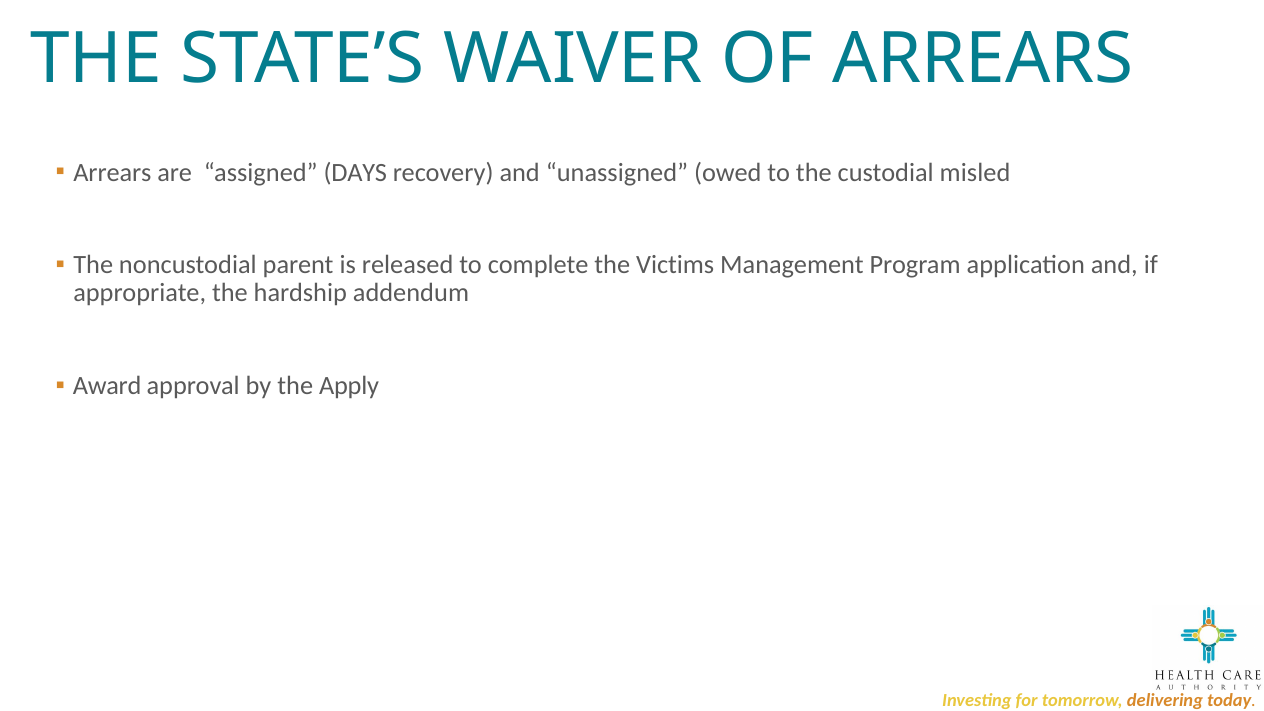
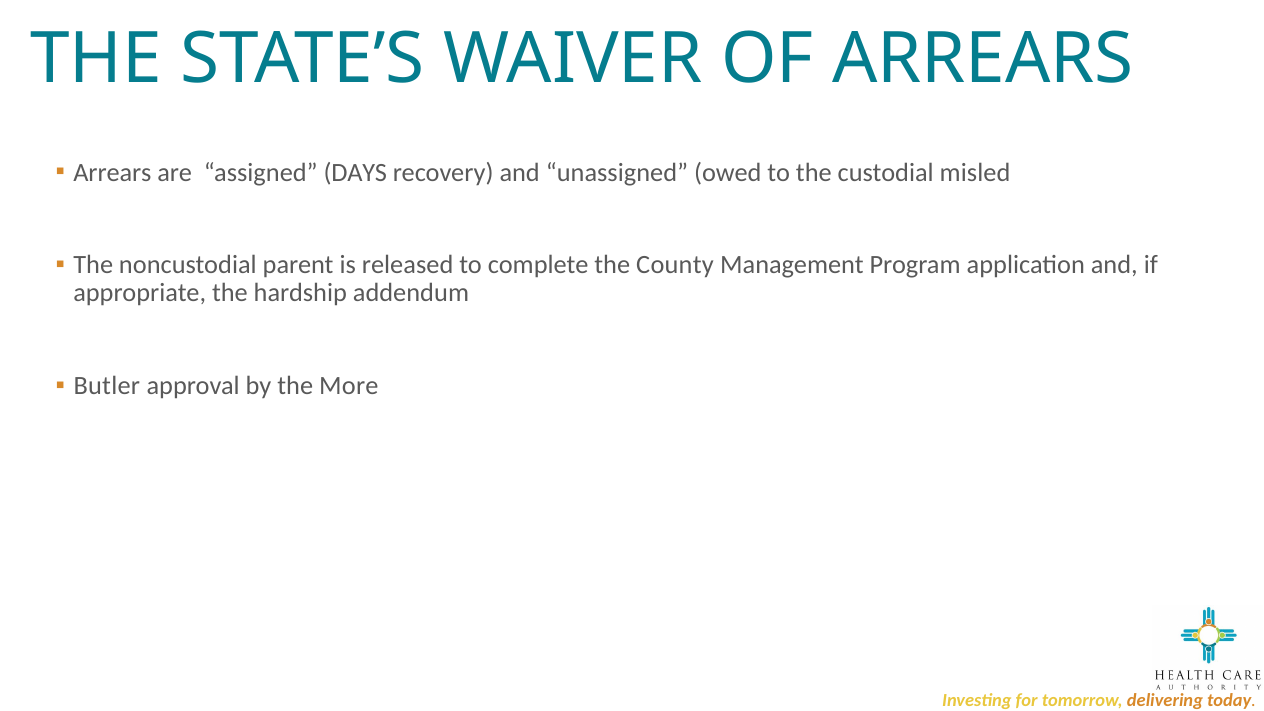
Victims: Victims -> County
Award: Award -> Butler
Apply: Apply -> More
